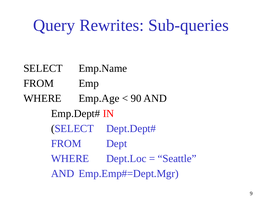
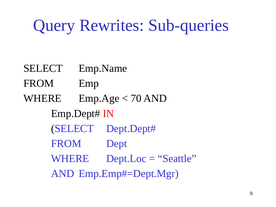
90: 90 -> 70
